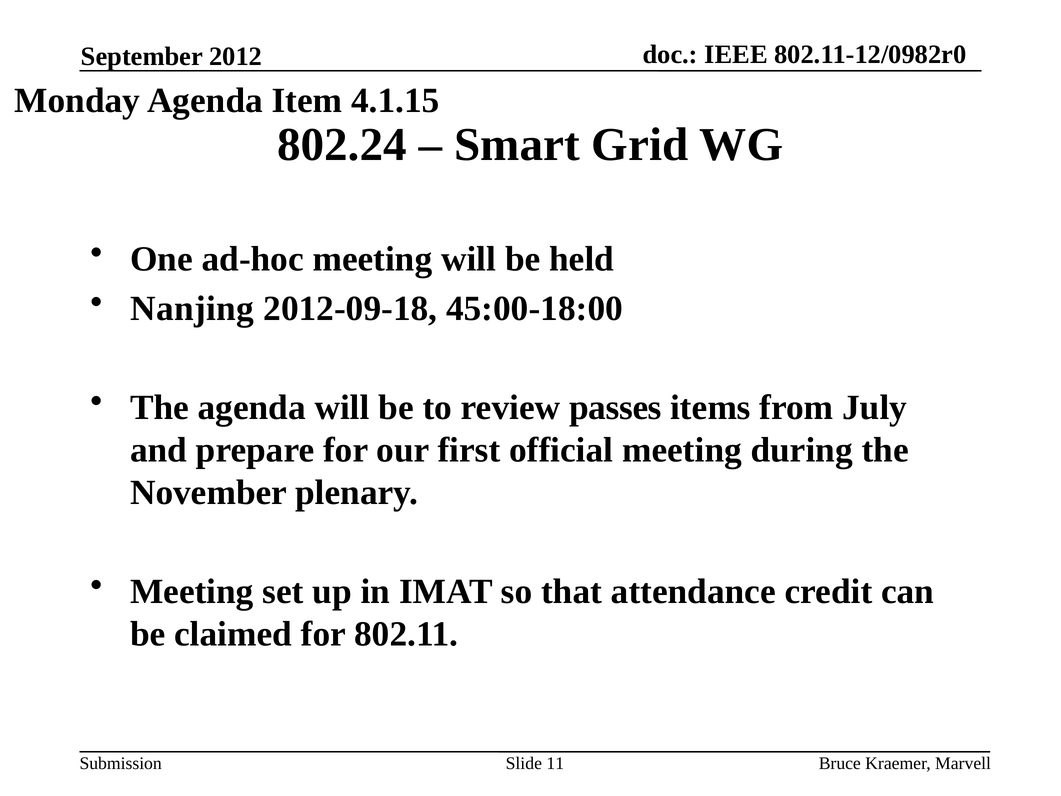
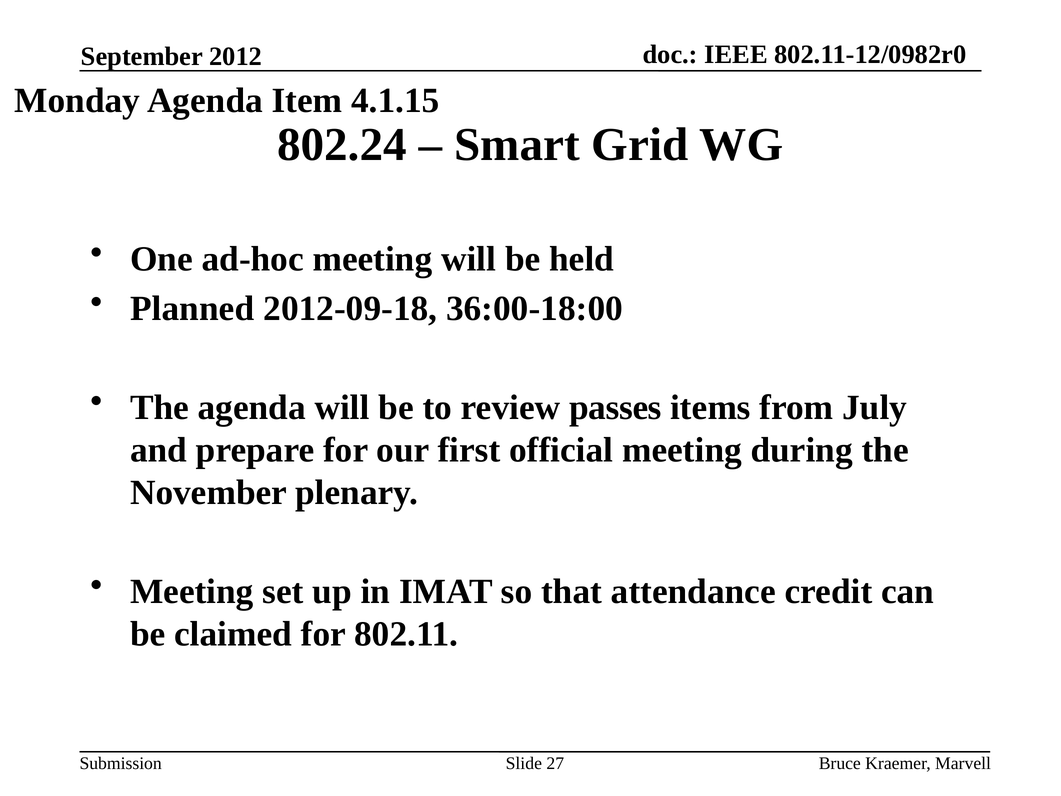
Nanjing: Nanjing -> Planned
45:00-18:00: 45:00-18:00 -> 36:00-18:00
11: 11 -> 27
